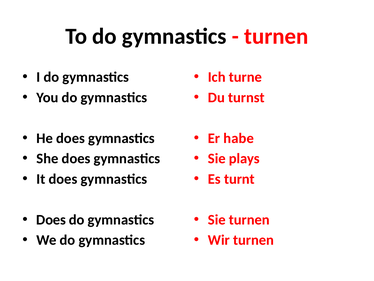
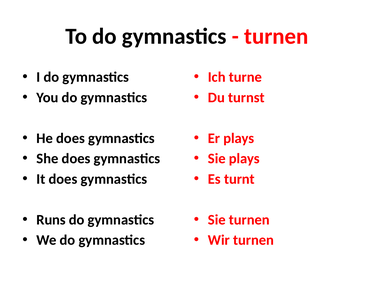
Er habe: habe -> plays
Does at (51, 219): Does -> Runs
